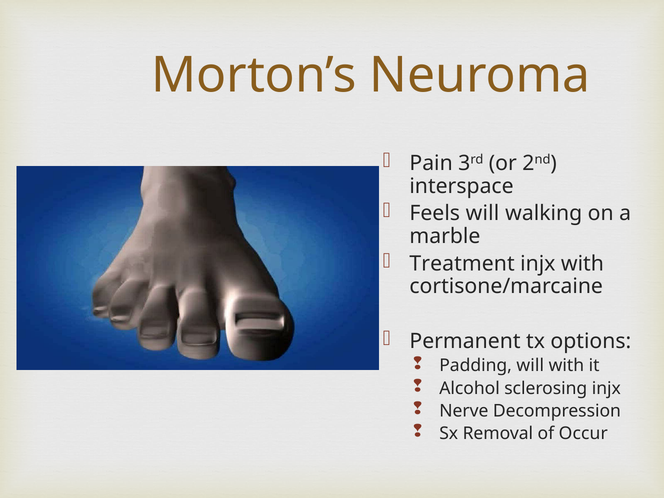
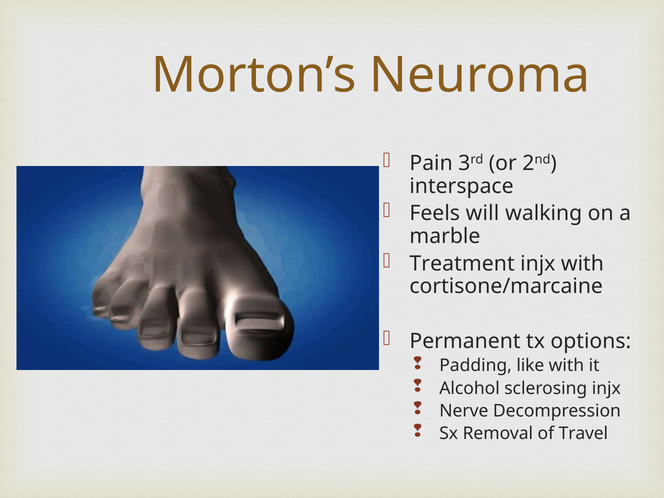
Padding will: will -> like
Occur: Occur -> Travel
